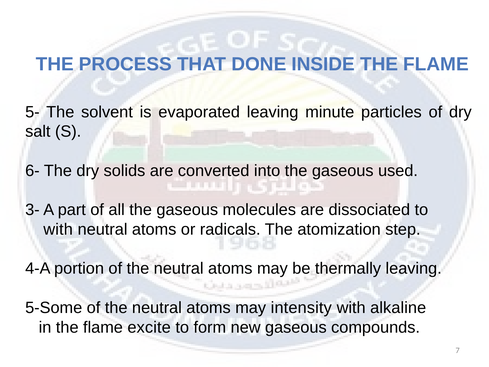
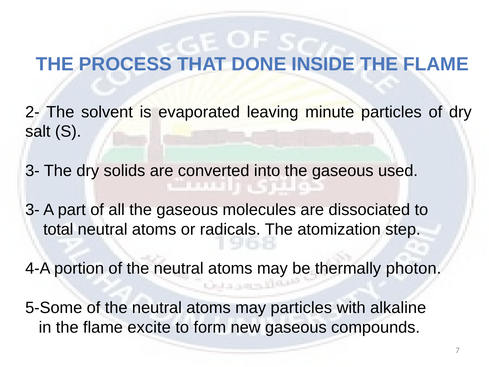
5-: 5- -> 2-
6- at (32, 171): 6- -> 3-
with at (58, 229): with -> total
thermally leaving: leaving -> photon
may intensity: intensity -> particles
